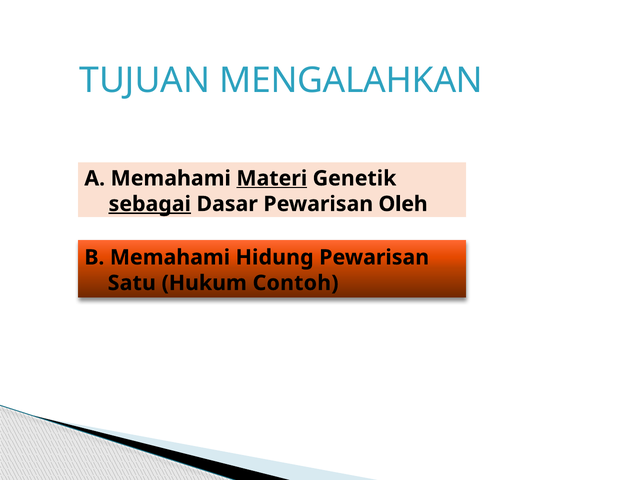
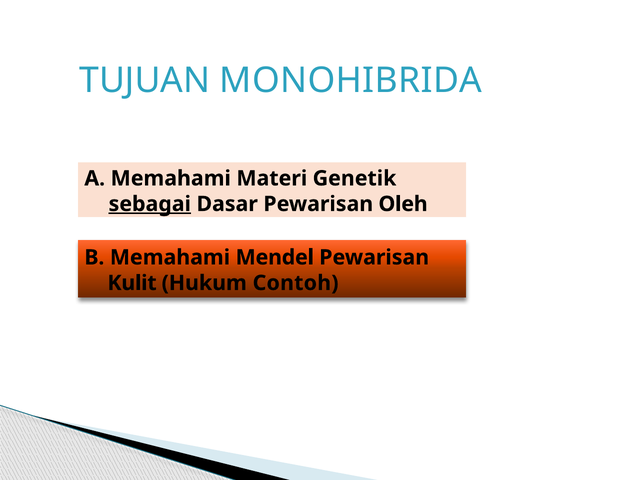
MENGALAHKAN: MENGALAHKAN -> MONOHIBRIDA
Materi underline: present -> none
Hidung: Hidung -> Mendel
Satu: Satu -> Kulit
